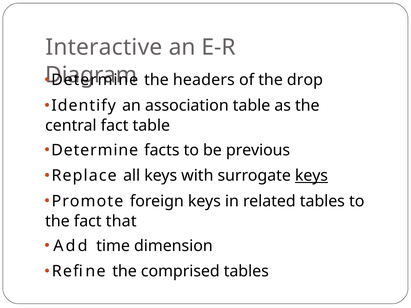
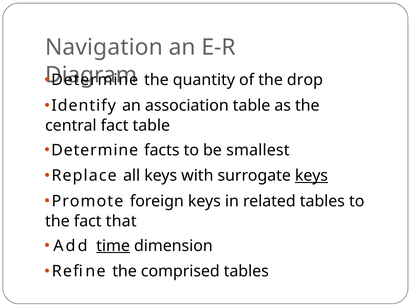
Interactive: Interactive -> Navigation
headers: headers -> quantity
previous: previous -> smallest
time underline: none -> present
